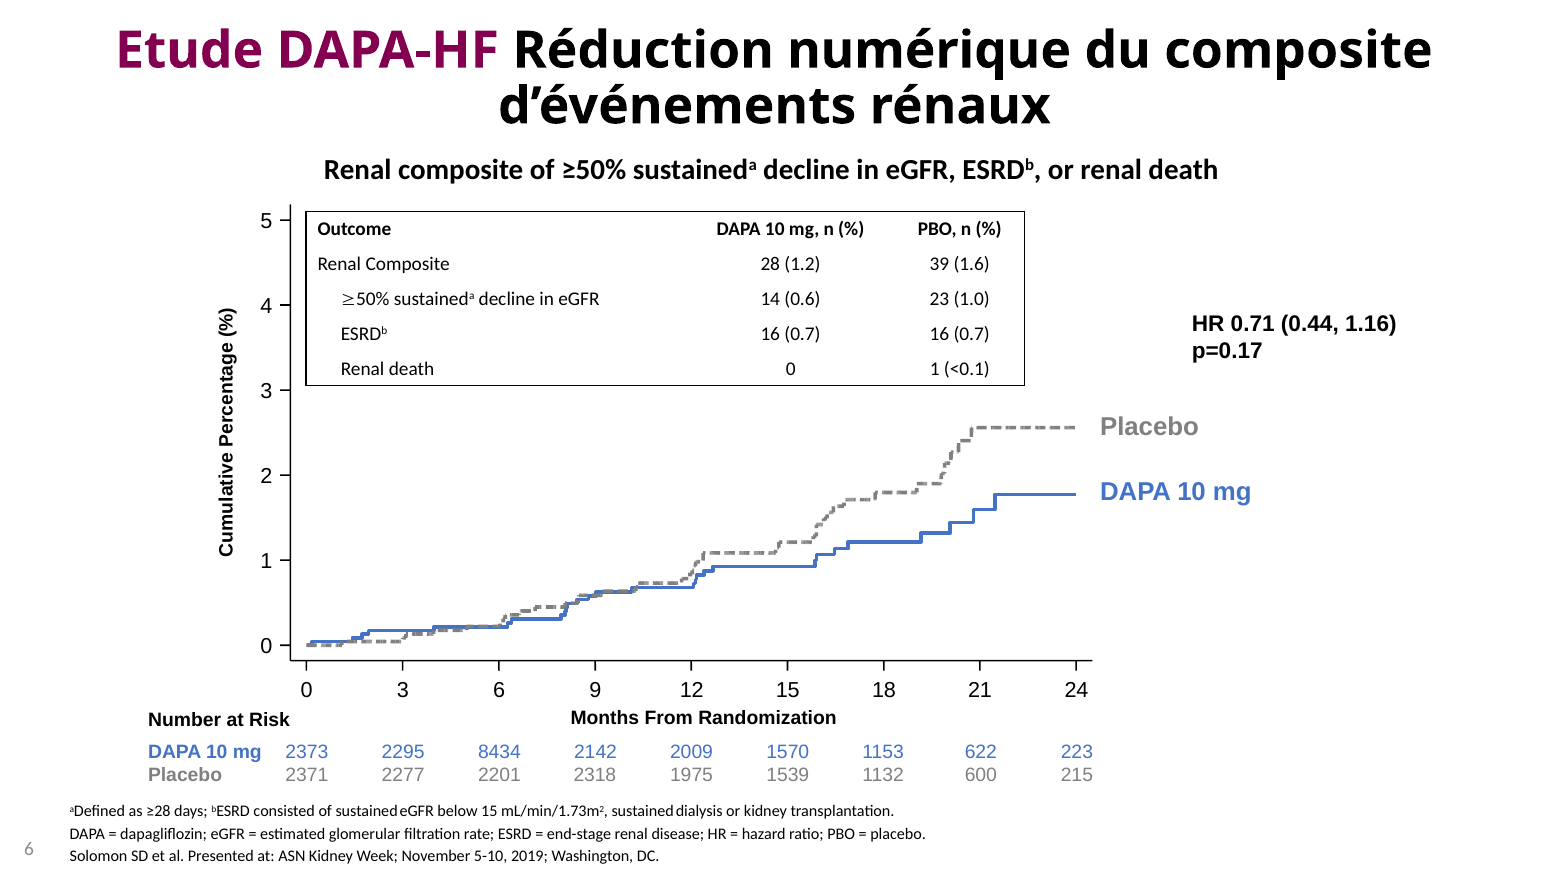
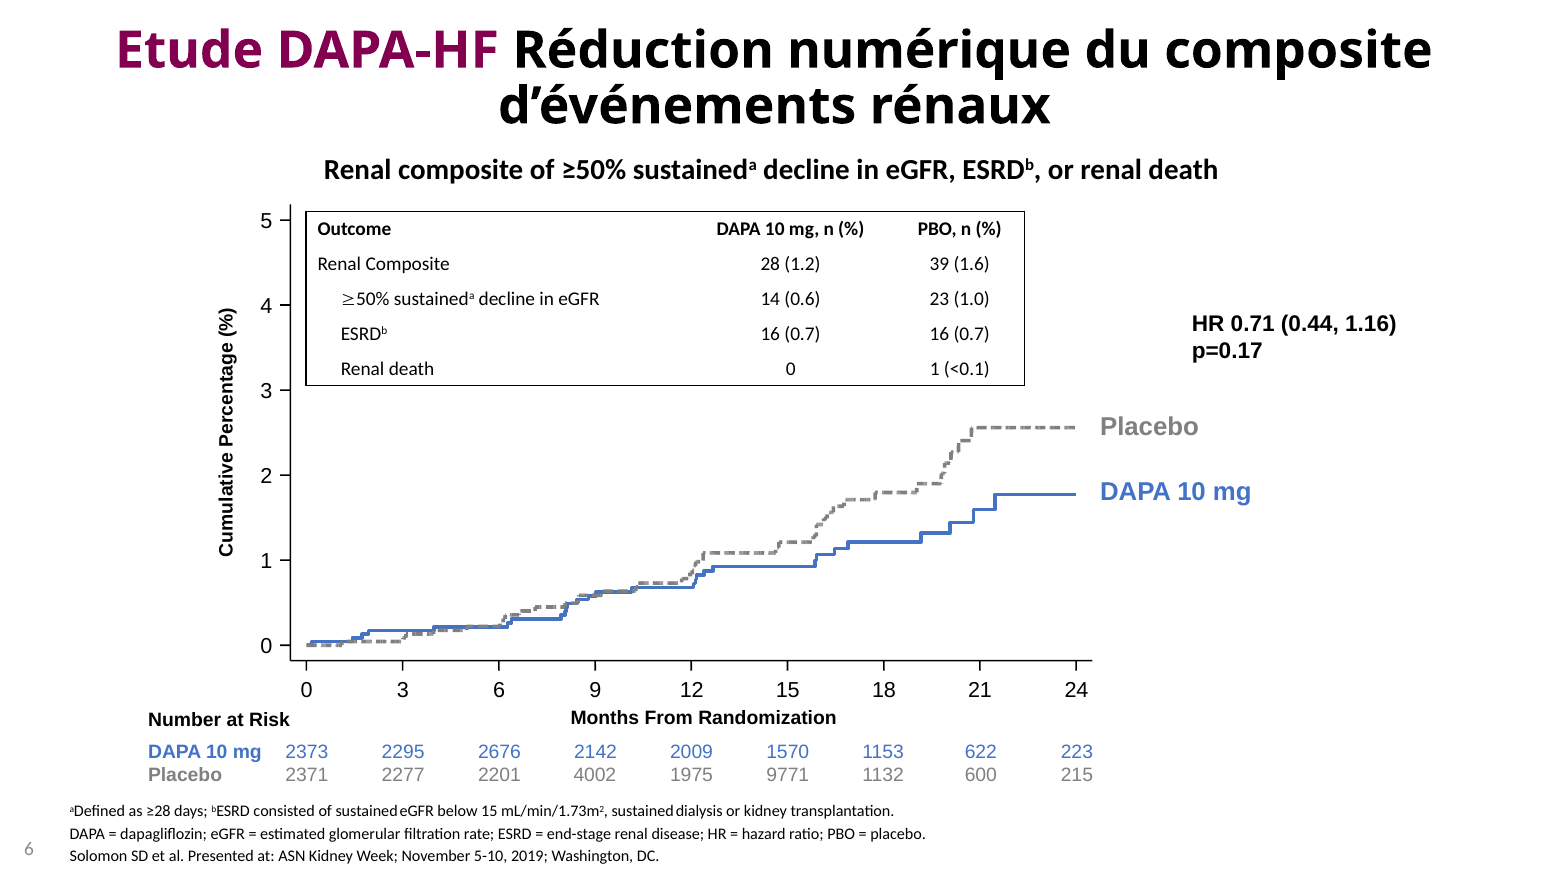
8434: 8434 -> 2676
2318: 2318 -> 4002
1539: 1539 -> 9771
